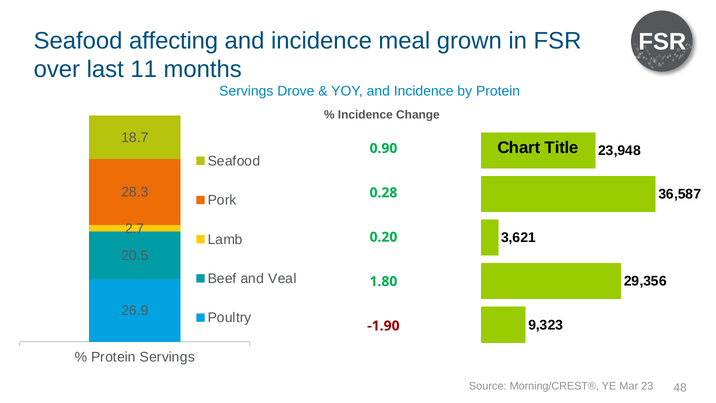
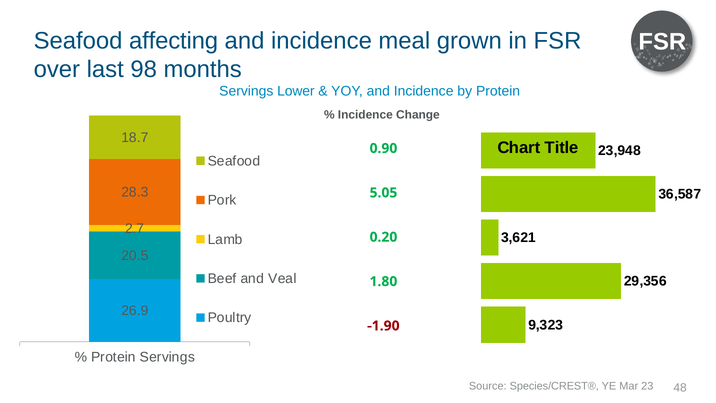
11: 11 -> 98
Drove: Drove -> Lower
0.28: 0.28 -> 5.05
Morning/CREST®: Morning/CREST® -> Species/CREST®
